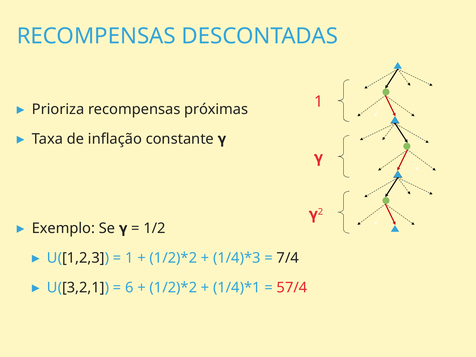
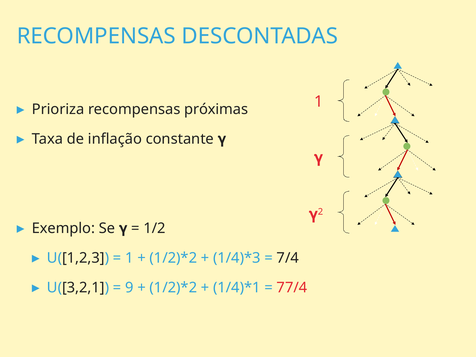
6: 6 -> 9
57/4: 57/4 -> 77/4
